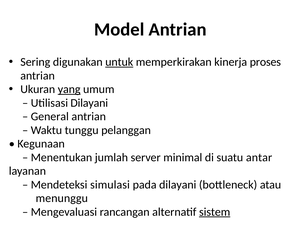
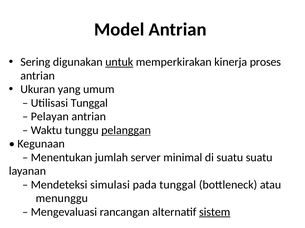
yang underline: present -> none
Utilisasi Dilayani: Dilayani -> Tunggal
General: General -> Pelayan
pelanggan underline: none -> present
suatu antar: antar -> suatu
pada dilayani: dilayani -> tunggal
